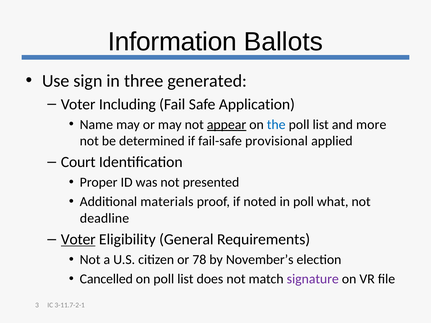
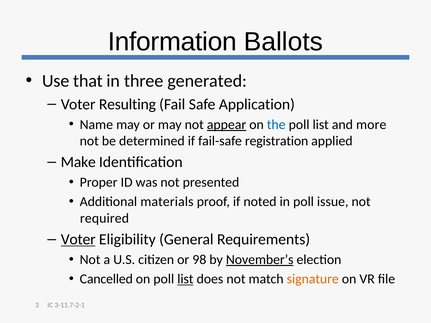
sign: sign -> that
Including: Including -> Resulting
provisional: provisional -> registration
Court: Court -> Make
what: what -> issue
deadline: deadline -> required
78: 78 -> 98
November’s underline: none -> present
list at (185, 279) underline: none -> present
signature colour: purple -> orange
